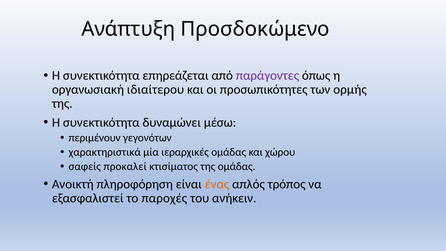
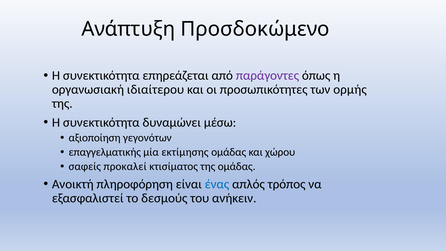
περιμένουν: περιμένουν -> αξιοποίηση
χαρακτηριστικά: χαρακτηριστικά -> επαγγελματικής
ιεραρχικές: ιεραρχικές -> εκτίμησης
ένας colour: orange -> blue
παροχές: παροχές -> δεσμούς
